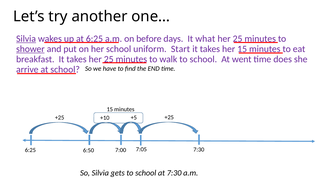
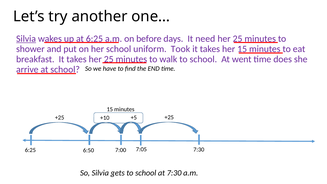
what: what -> need
shower underline: present -> none
Start: Start -> Took
